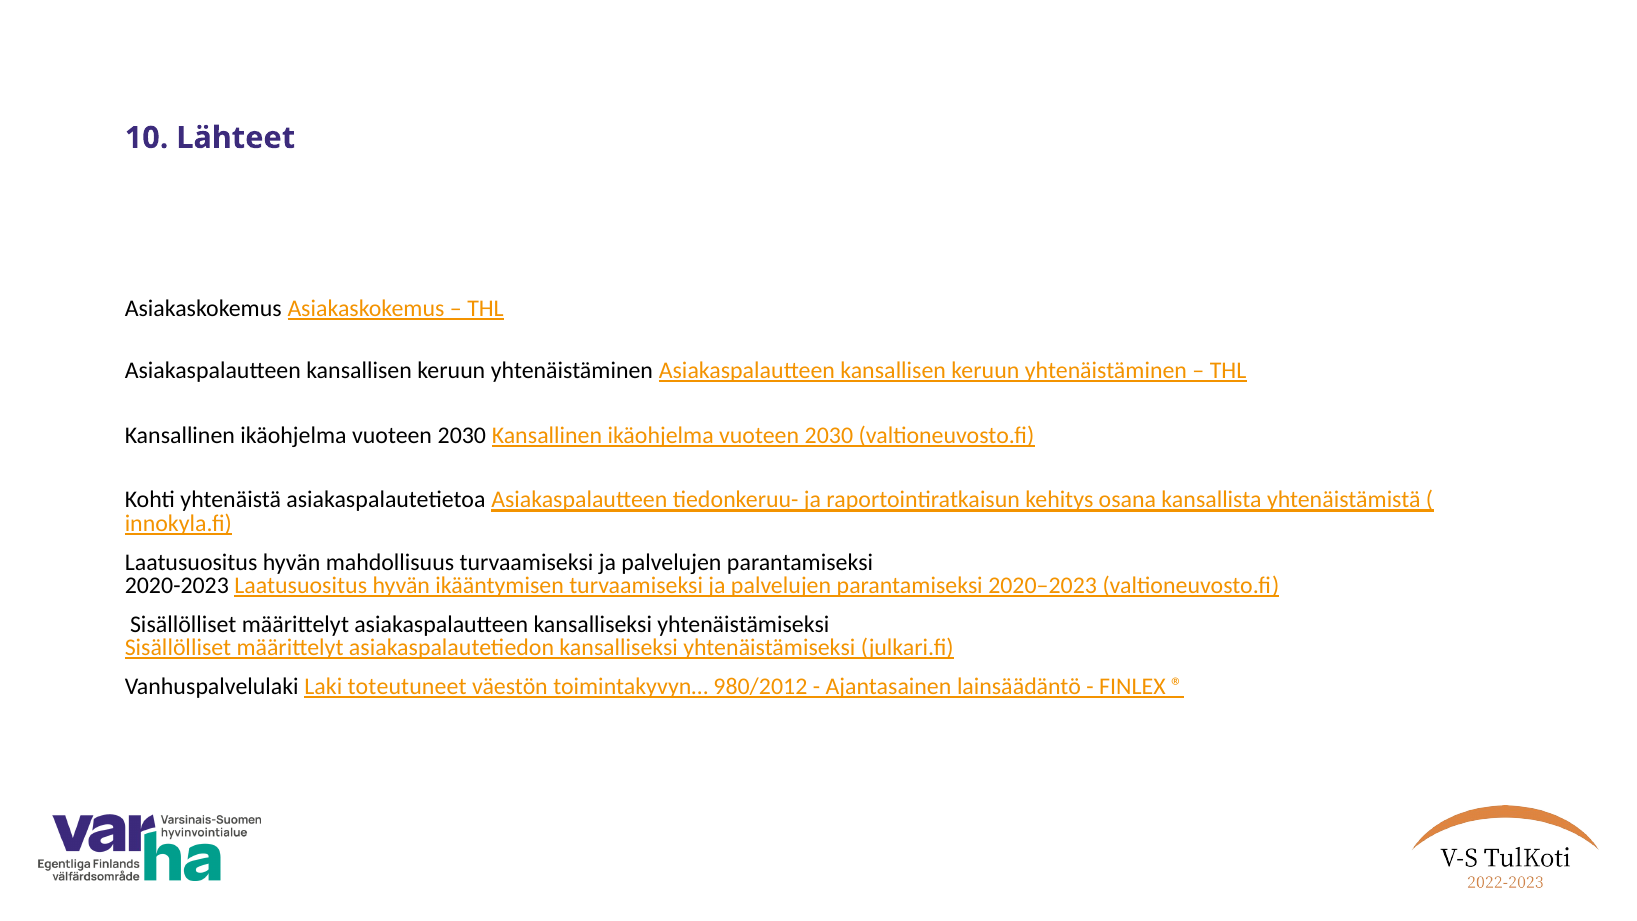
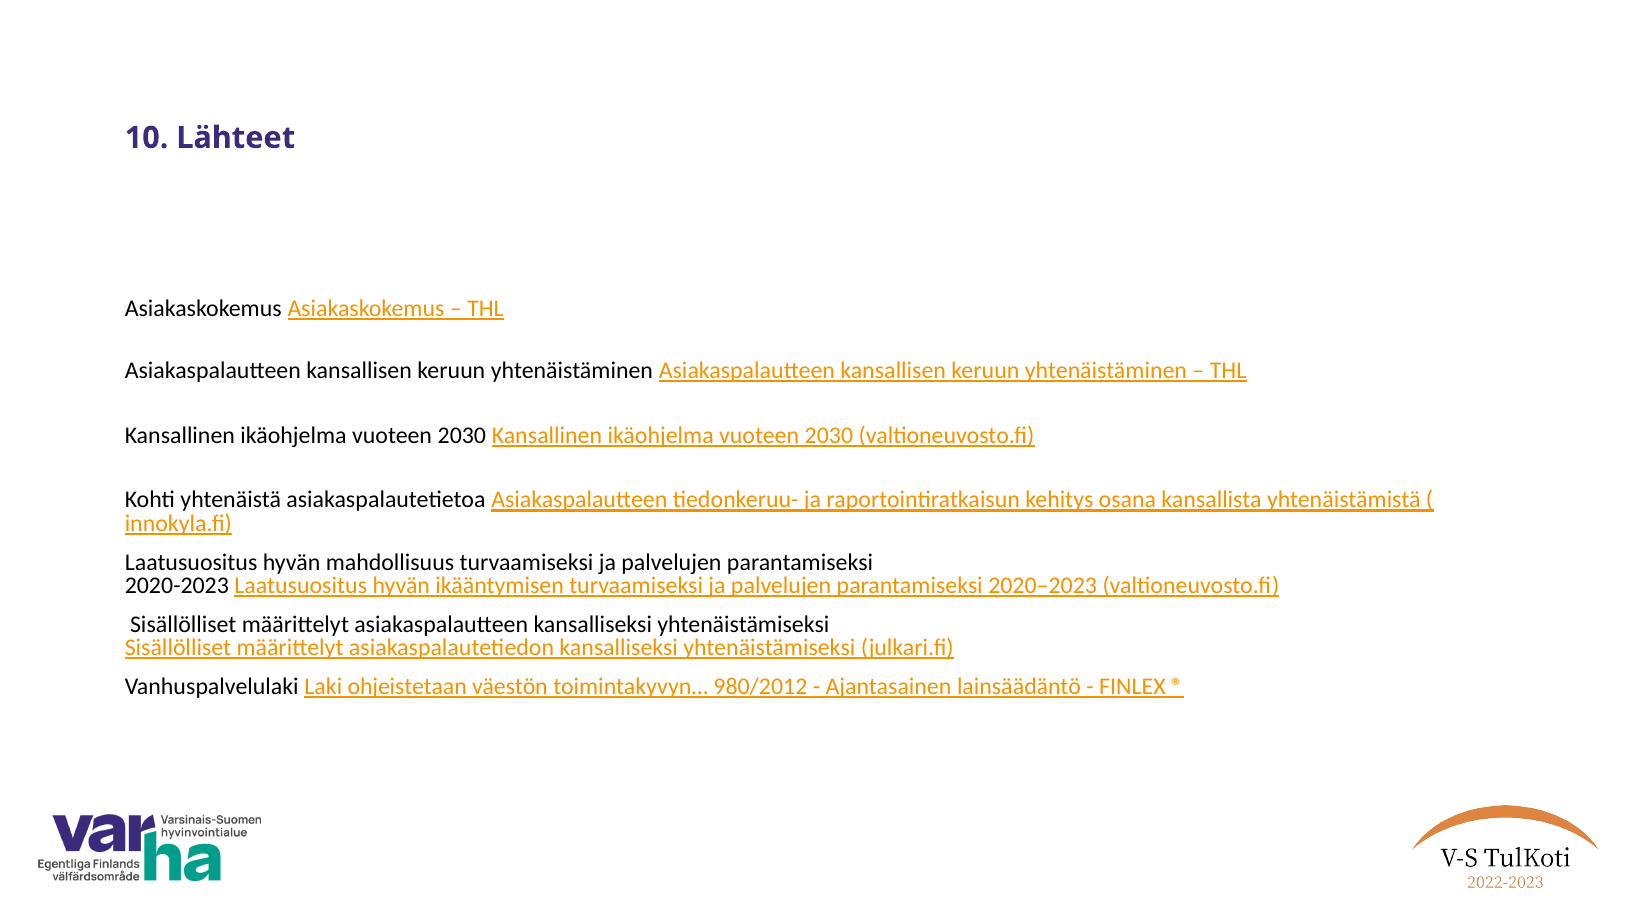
toteutuneet: toteutuneet -> ohjeistetaan
